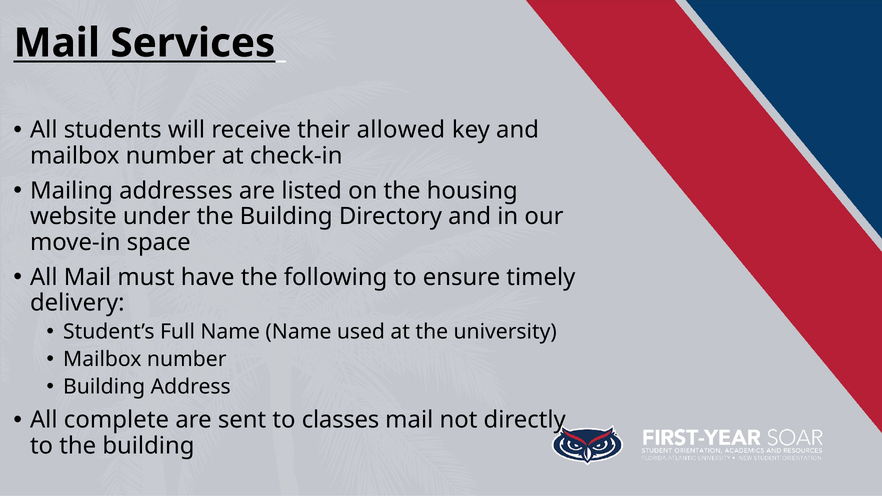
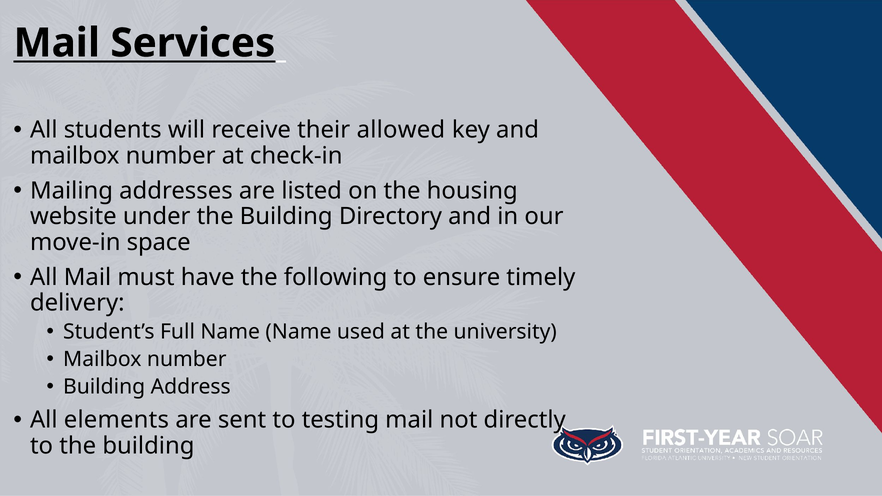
complete: complete -> elements
classes: classes -> testing
